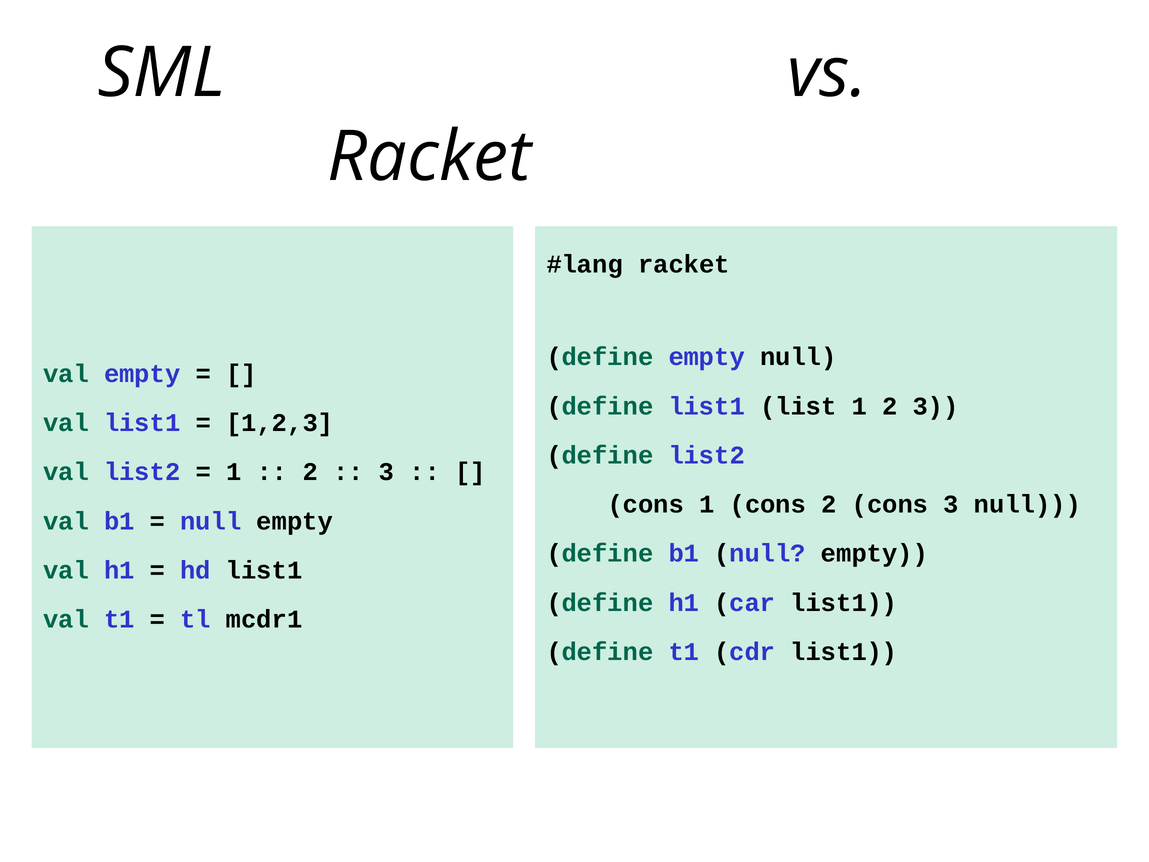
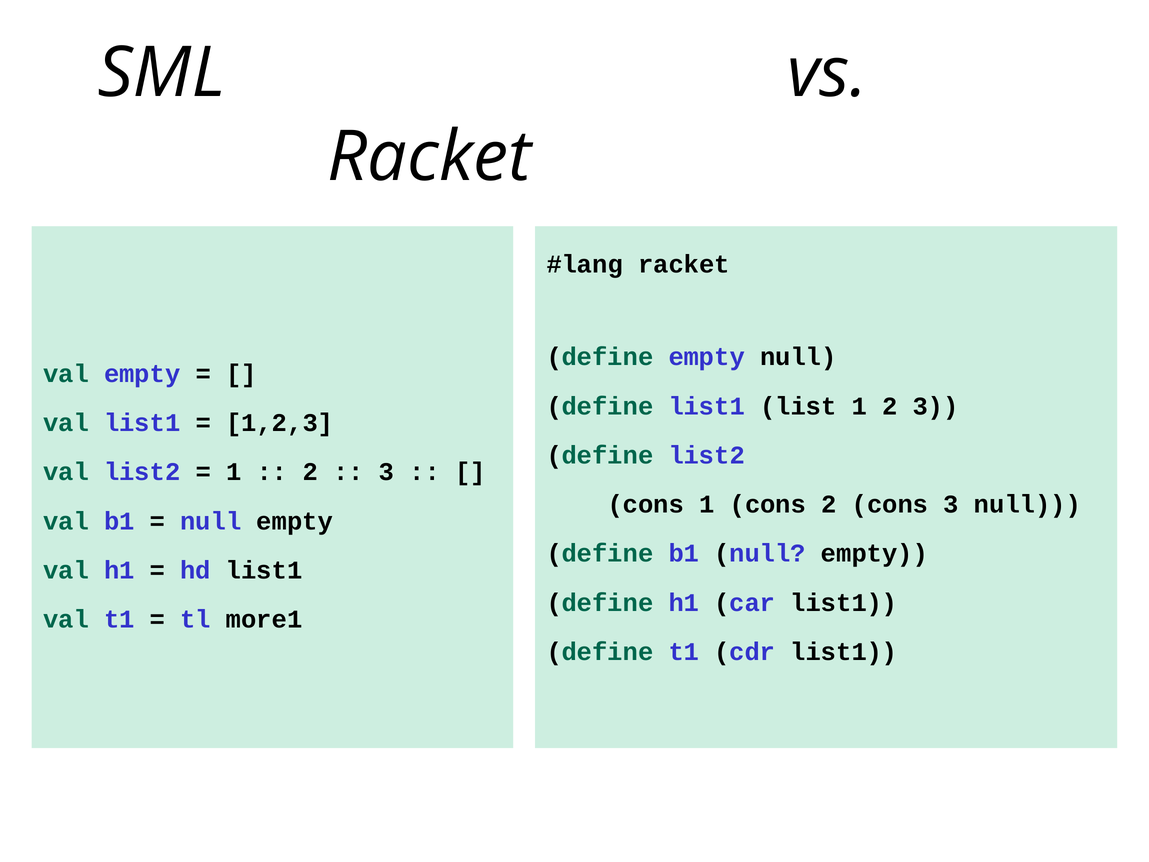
mcdr1: mcdr1 -> more1
